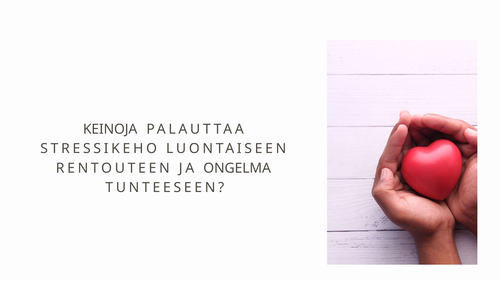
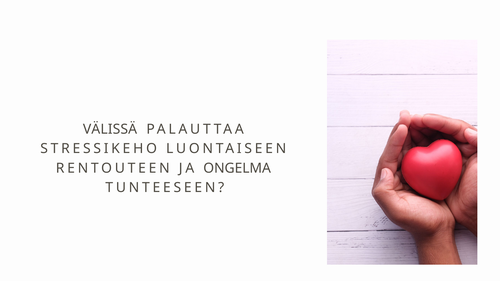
KEINOJA: KEINOJA -> VÄLISSÄ
